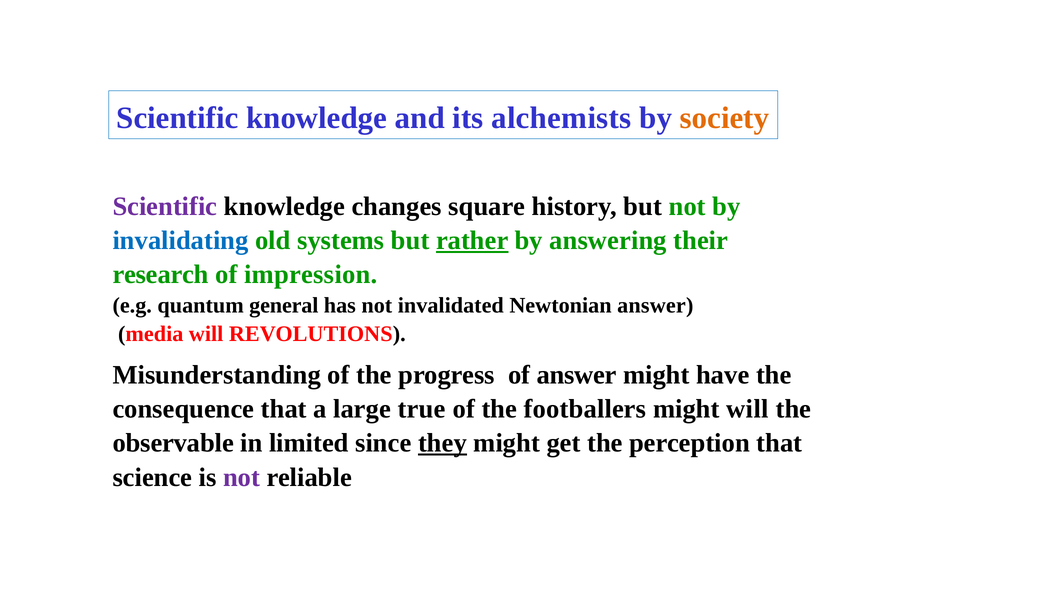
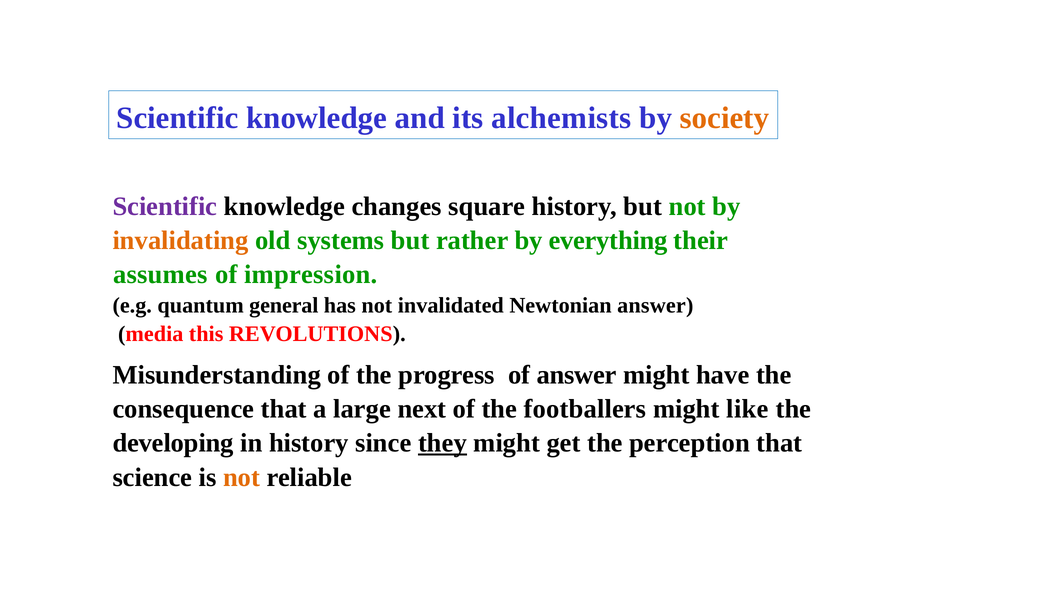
invalidating colour: blue -> orange
rather underline: present -> none
answering: answering -> everything
research: research -> assumes
media will: will -> this
true: true -> next
might will: will -> like
observable: observable -> developing
in limited: limited -> history
not at (242, 477) colour: purple -> orange
